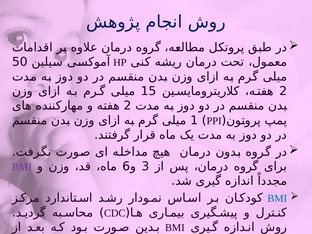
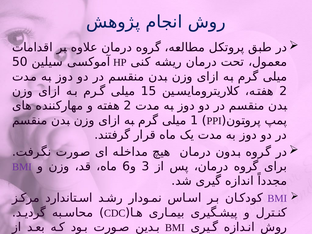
BMI at (277, 199) colour: blue -> purple
